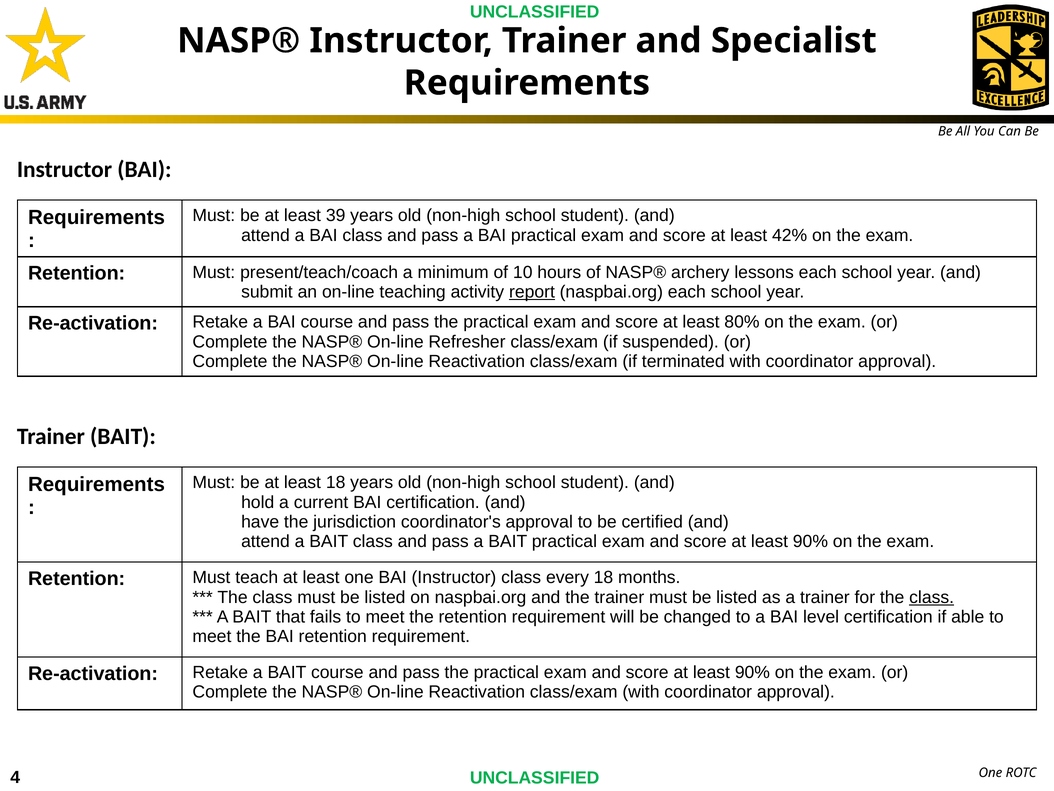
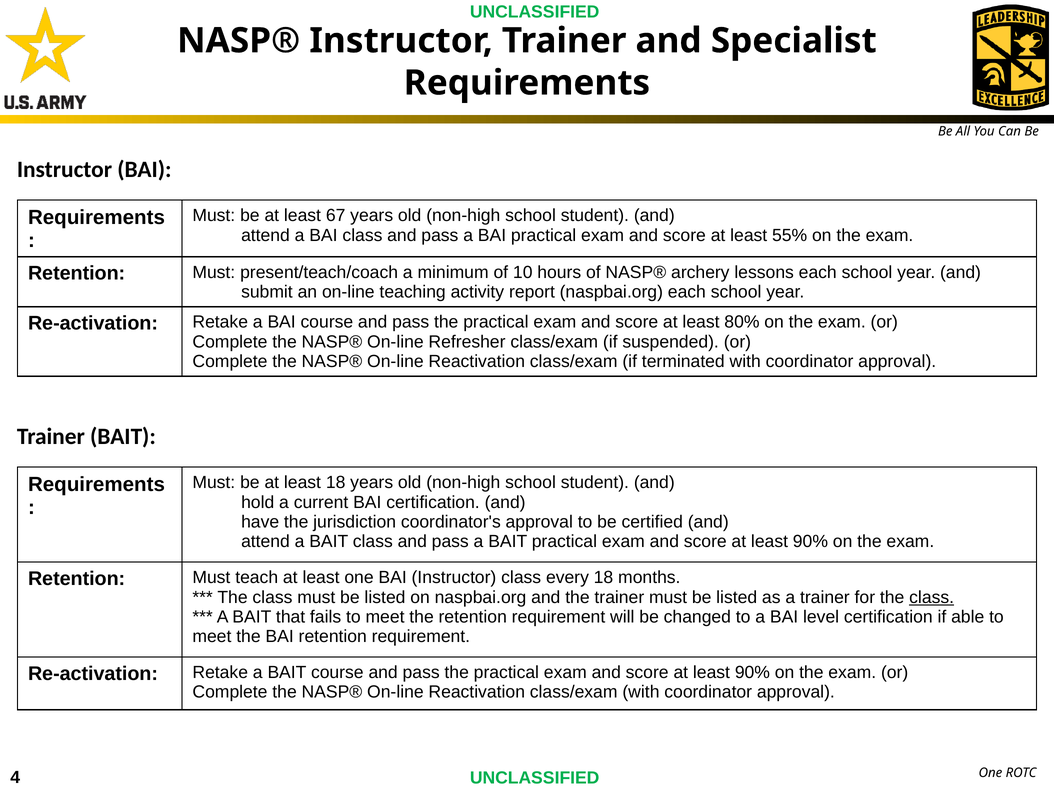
39: 39 -> 67
42%: 42% -> 55%
report underline: present -> none
